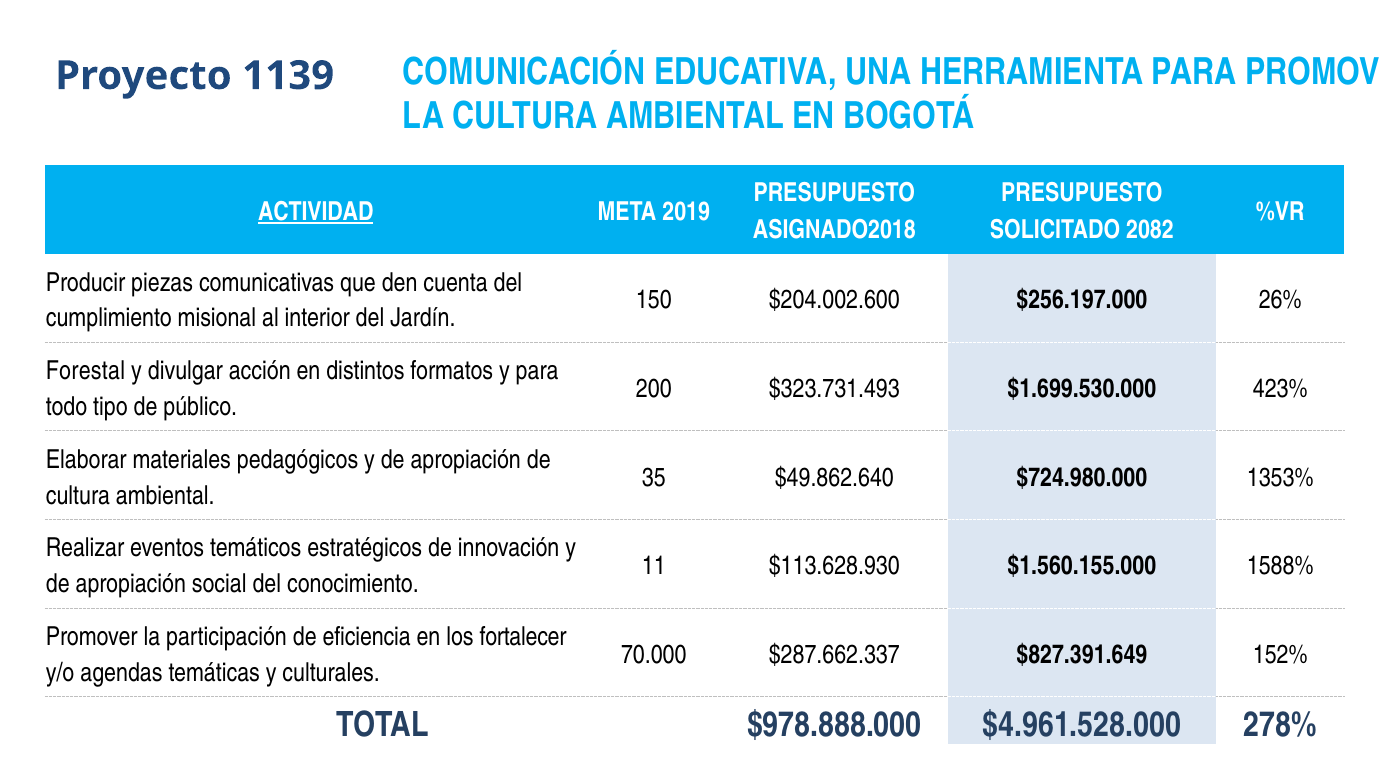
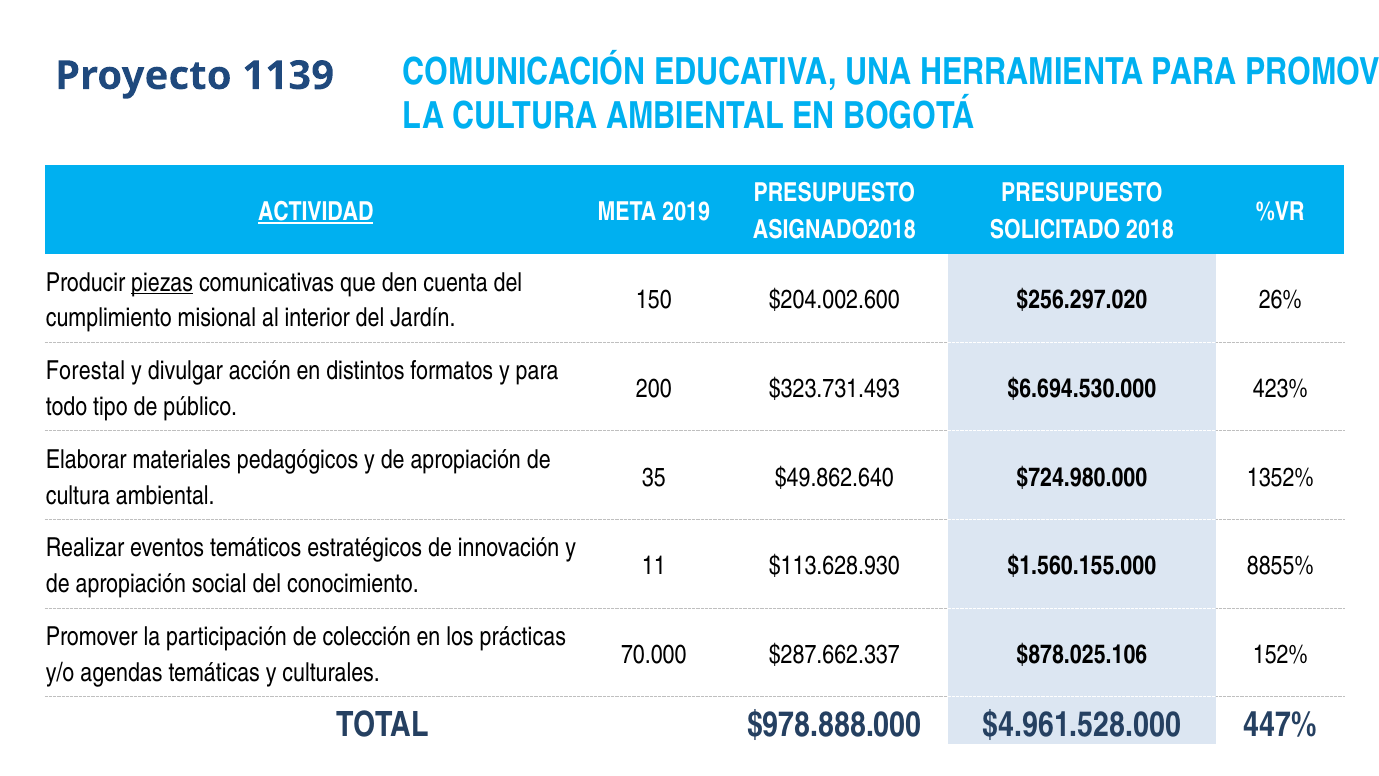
2082: 2082 -> 2018
piezas underline: none -> present
$256.197.000: $256.197.000 -> $256.297.020
$1.699.530.000: $1.699.530.000 -> $6.694.530.000
1353%: 1353% -> 1352%
1588%: 1588% -> 8855%
eficiencia: eficiencia -> colección
fortalecer: fortalecer -> prácticas
$827.391.649: $827.391.649 -> $878.025.106
278%: 278% -> 447%
